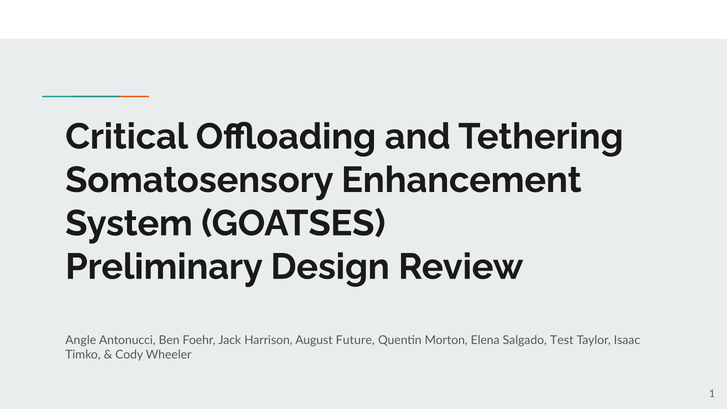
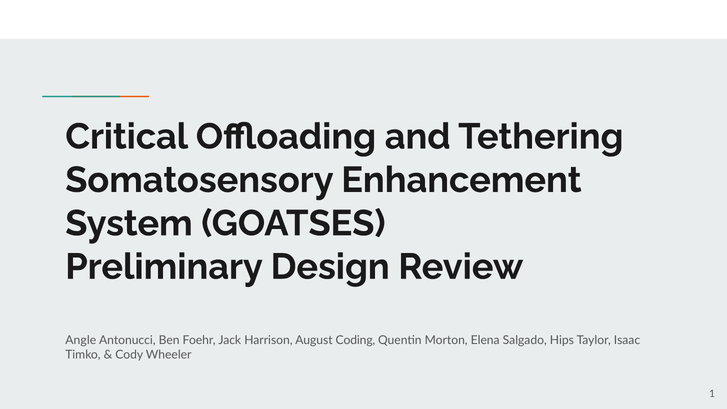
Future: Future -> Coding
Test: Test -> Hips
